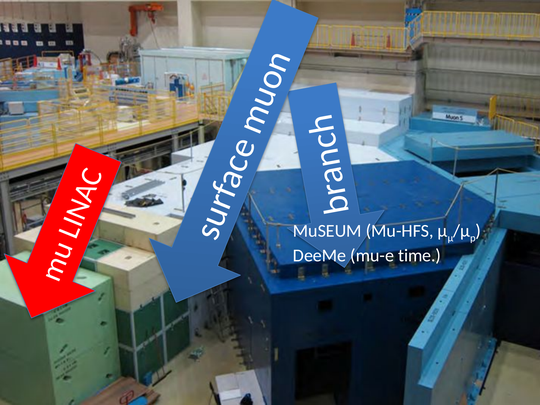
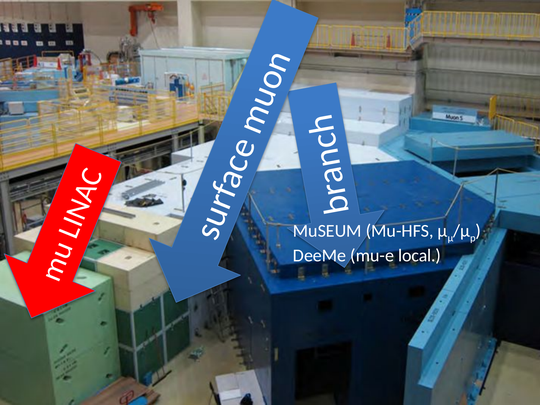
time: time -> local
